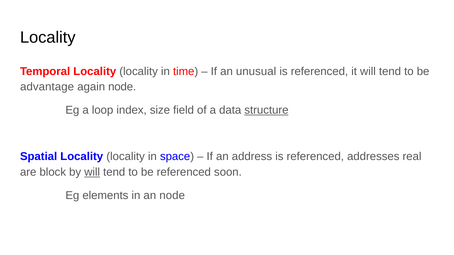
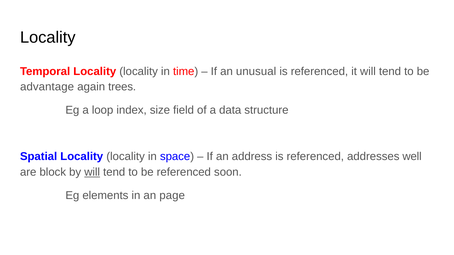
again node: node -> trees
structure underline: present -> none
real: real -> well
an node: node -> page
